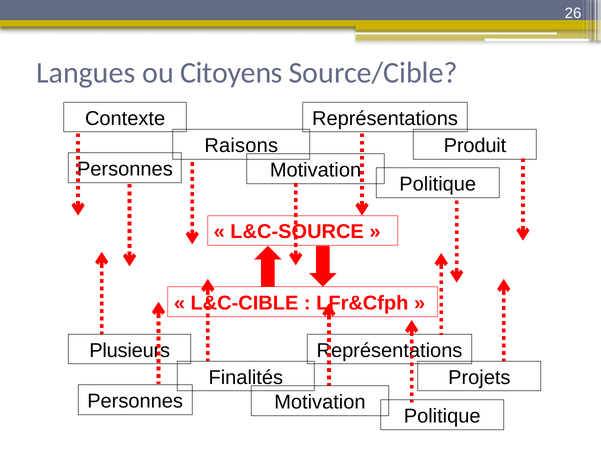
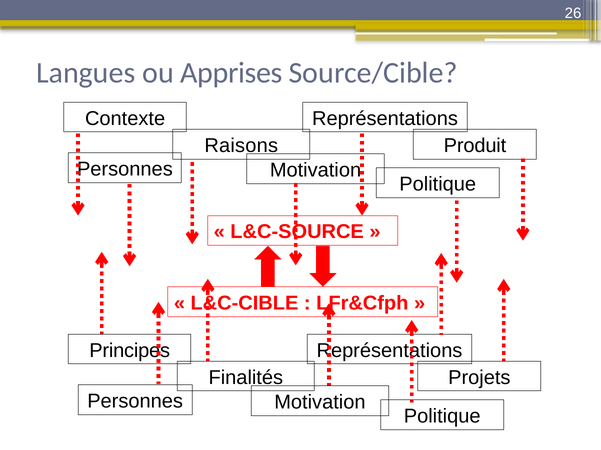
Citoyens: Citoyens -> Apprises
Plusieurs: Plusieurs -> Principes
